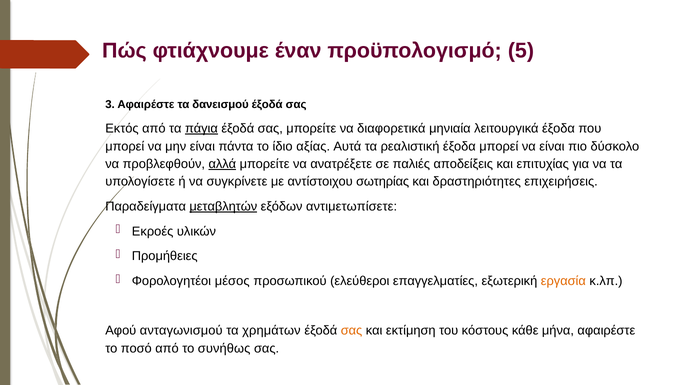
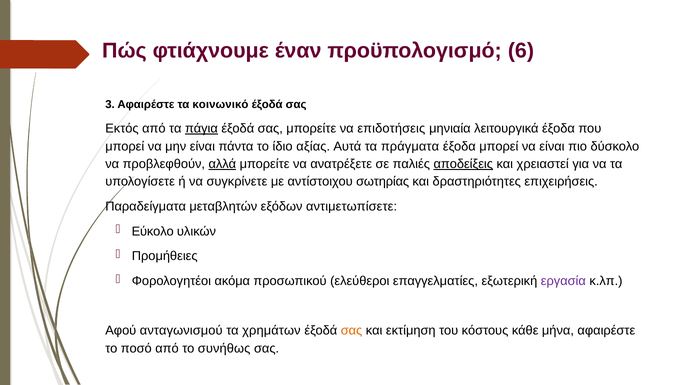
5: 5 -> 6
δανεισμού: δανεισμού -> κοινωνικό
διαφορετικά: διαφορετικά -> επιδοτήσεις
ρεαλιστική: ρεαλιστική -> πράγματα
αποδείξεις underline: none -> present
επιτυχίας: επιτυχίας -> χρειαστεί
μεταβλητών underline: present -> none
Εκροές: Εκροές -> Εύκολο
μέσος: μέσος -> ακόμα
εργασία colour: orange -> purple
